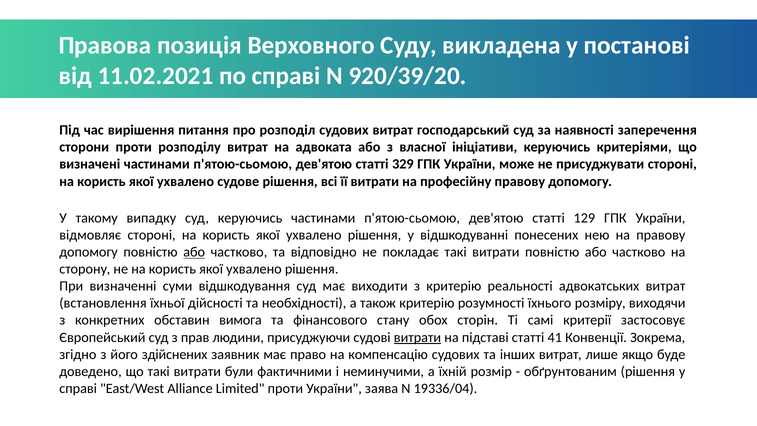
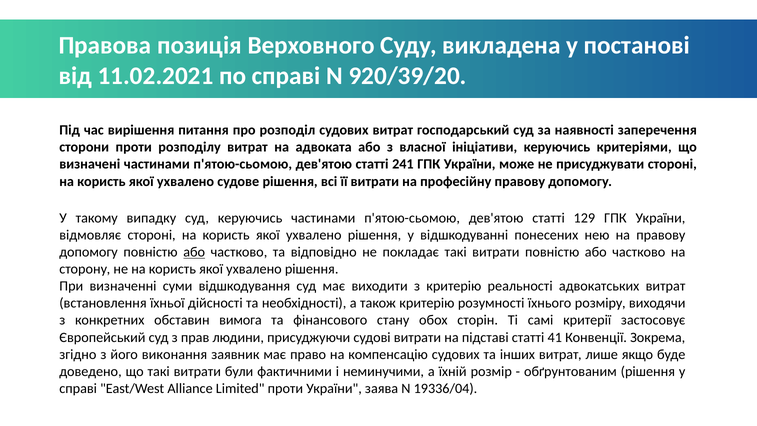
329: 329 -> 241
витрати at (417, 337) underline: present -> none
здійснених: здійснених -> виконання
